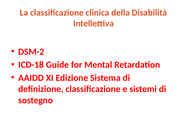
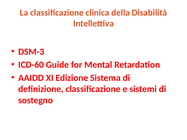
DSM-2: DSM-2 -> DSM-3
ICD-18: ICD-18 -> ICD-60
